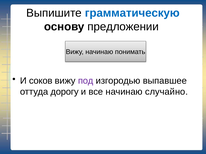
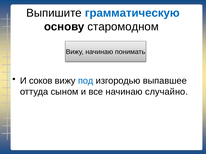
предложении: предложении -> старомодном
под colour: purple -> blue
дорогу: дорогу -> сыном
